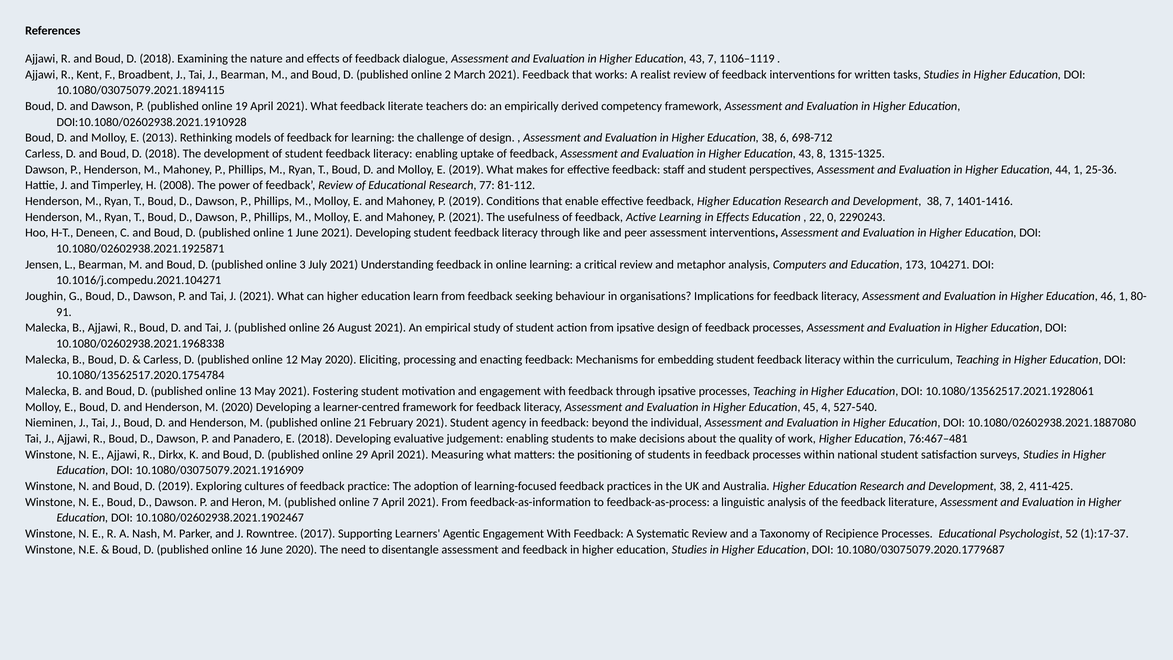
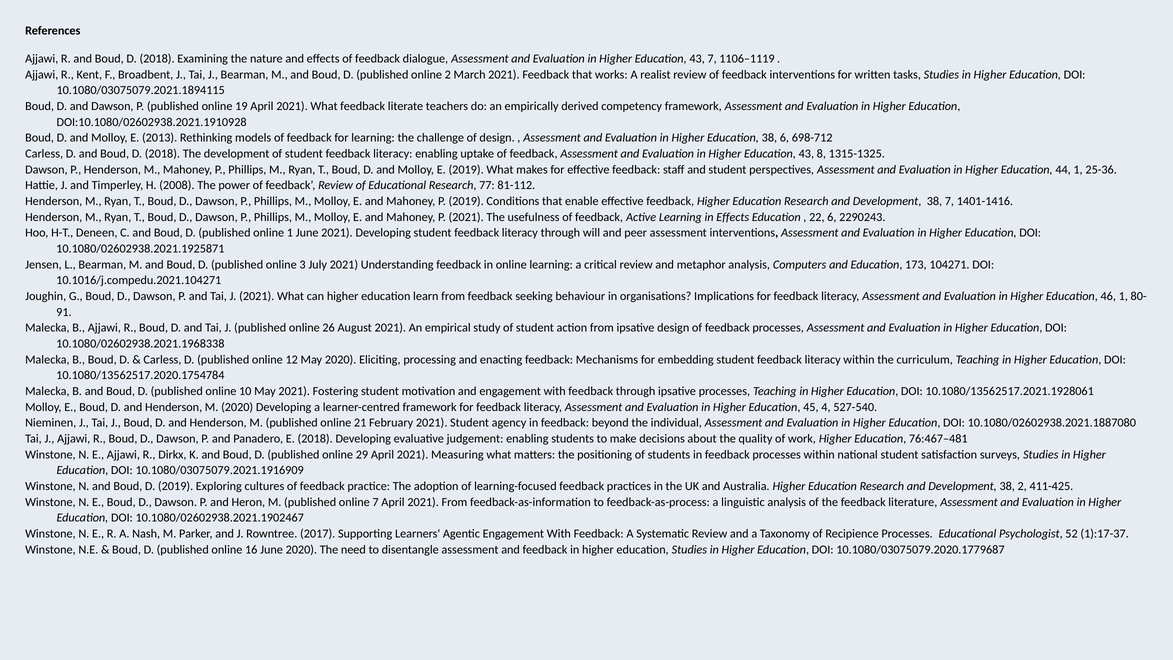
22 0: 0 -> 6
like: like -> will
13: 13 -> 10
